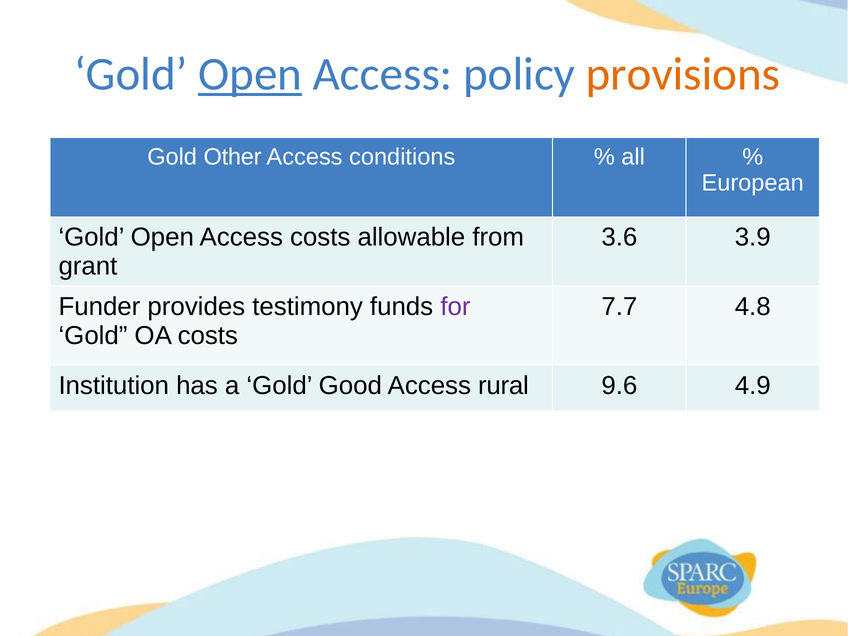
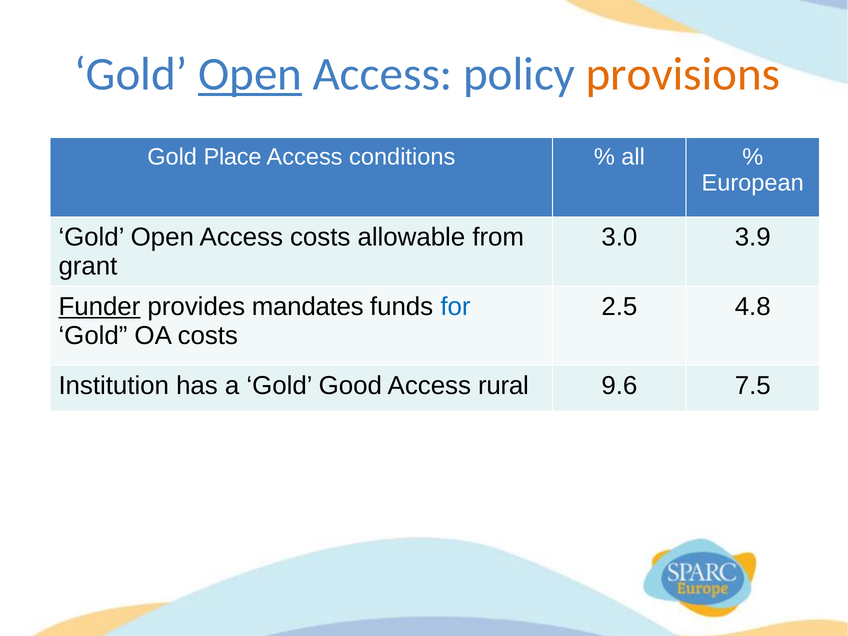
Other: Other -> Place
3.6: 3.6 -> 3.0
Funder underline: none -> present
testimony: testimony -> mandates
for colour: purple -> blue
7.7: 7.7 -> 2.5
4.9: 4.9 -> 7.5
